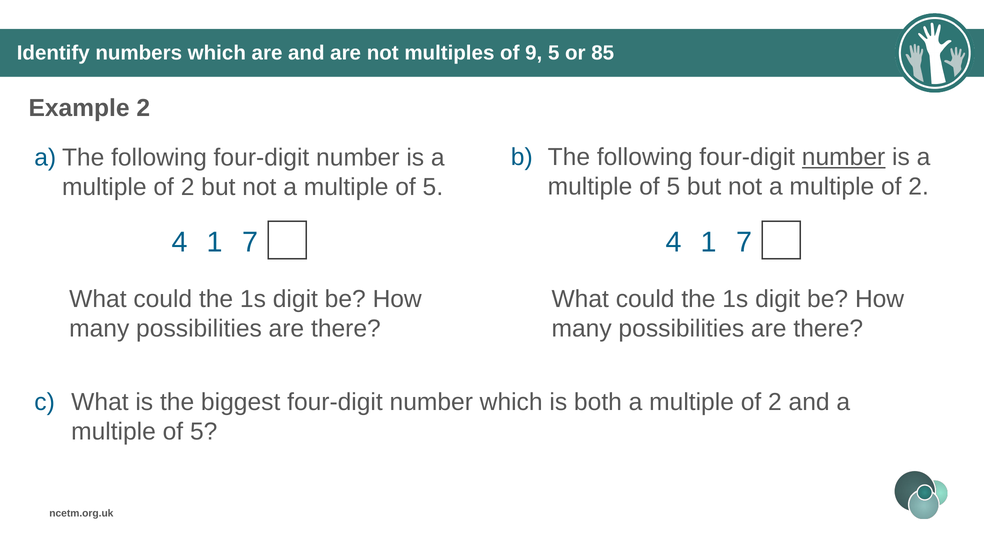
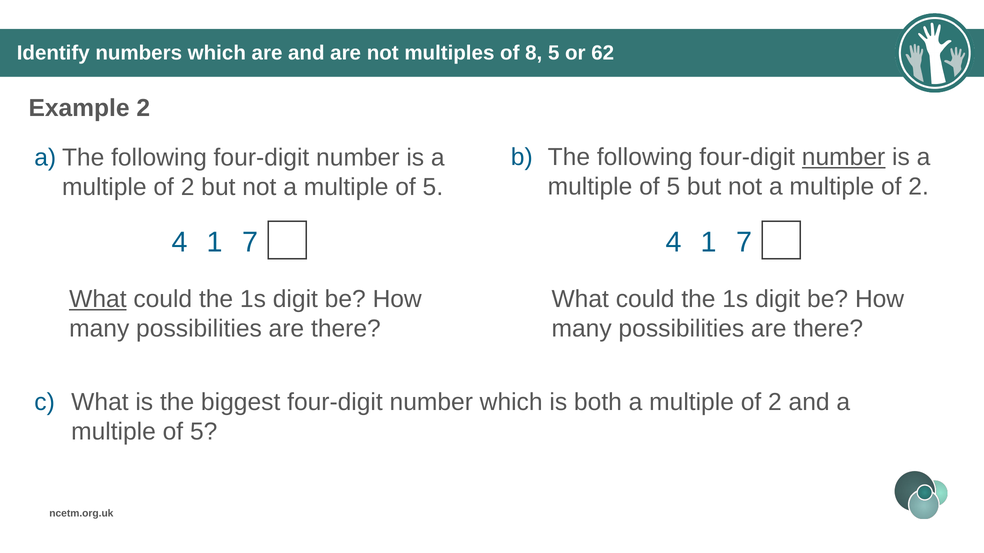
9: 9 -> 8
85: 85 -> 62
What at (98, 300) underline: none -> present
